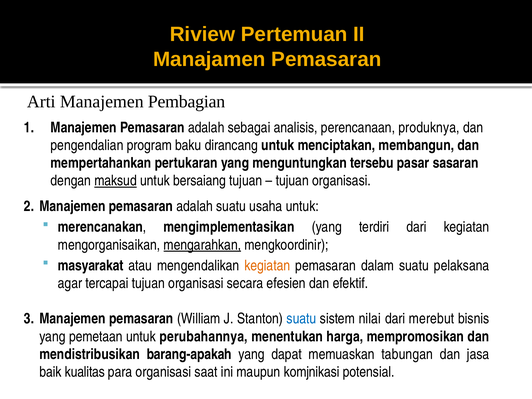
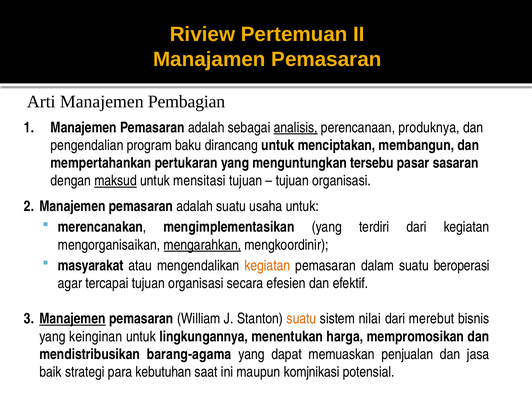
analisis underline: none -> present
bersaiang: bersaiang -> mensitasi
pelaksana: pelaksana -> beroperasi
Manajemen at (73, 319) underline: none -> present
suatu at (301, 319) colour: blue -> orange
pemetaan: pemetaan -> keinginan
perubahannya: perubahannya -> lingkungannya
barang-apakah: barang-apakah -> barang-agama
tabungan: tabungan -> penjualan
kualitas: kualitas -> strategi
para organisasi: organisasi -> kebutuhan
